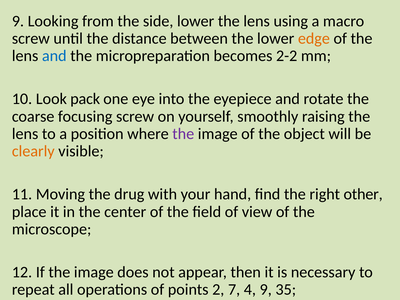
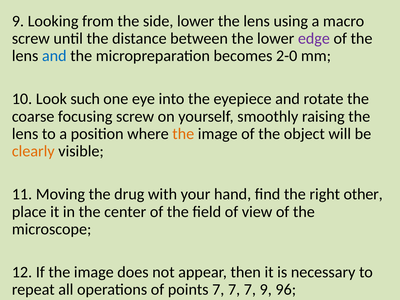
edge colour: orange -> purple
2-2: 2-2 -> 2-0
pack: pack -> such
the at (183, 134) colour: purple -> orange
points 2: 2 -> 7
4 at (250, 290): 4 -> 7
35: 35 -> 96
